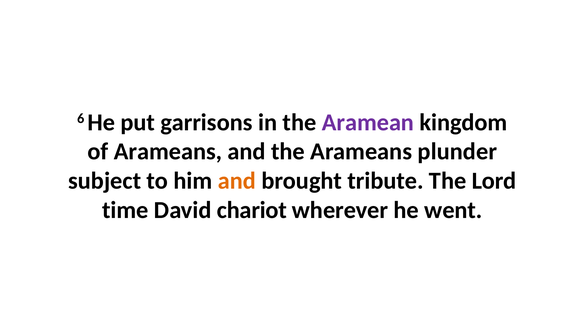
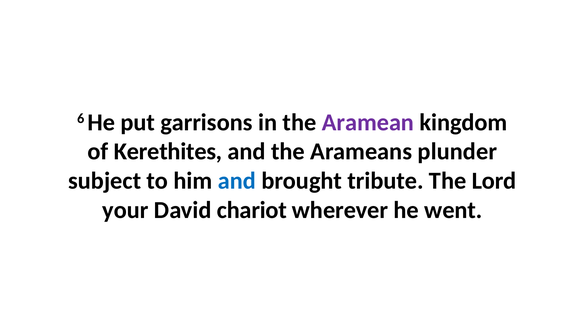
of Arameans: Arameans -> Kerethites
and at (237, 181) colour: orange -> blue
time: time -> your
